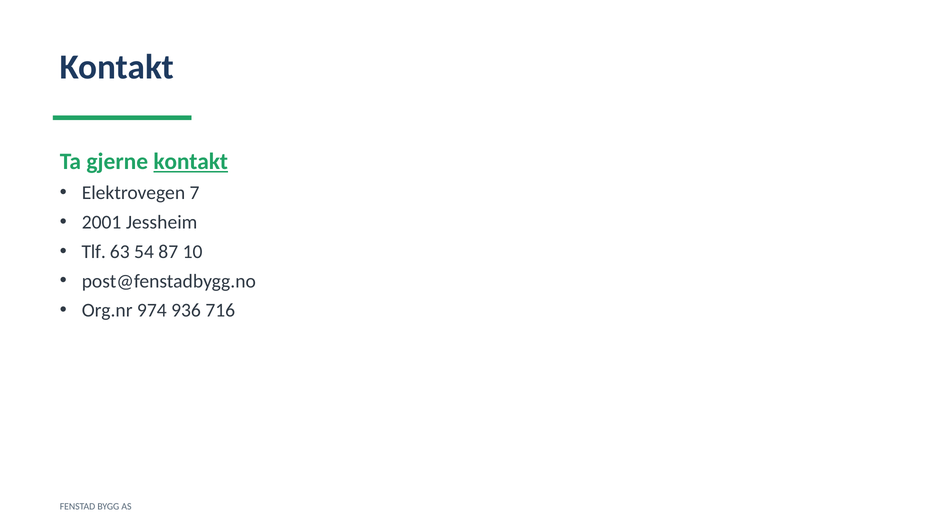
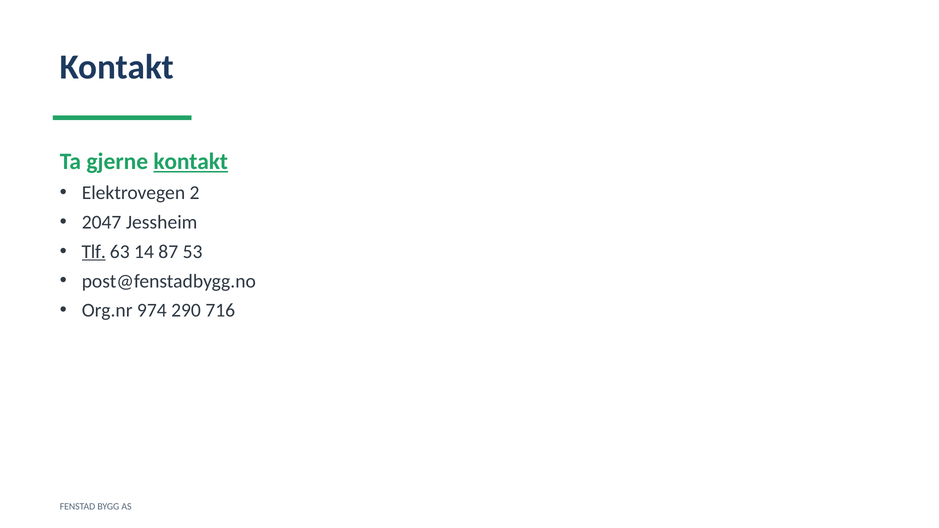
7: 7 -> 2
2001: 2001 -> 2047
Tlf underline: none -> present
54: 54 -> 14
10: 10 -> 53
936: 936 -> 290
